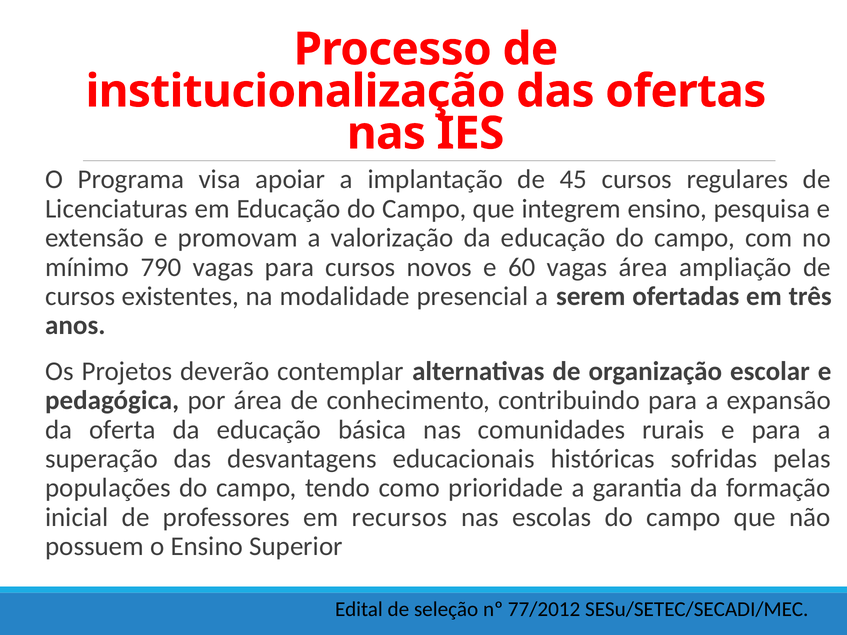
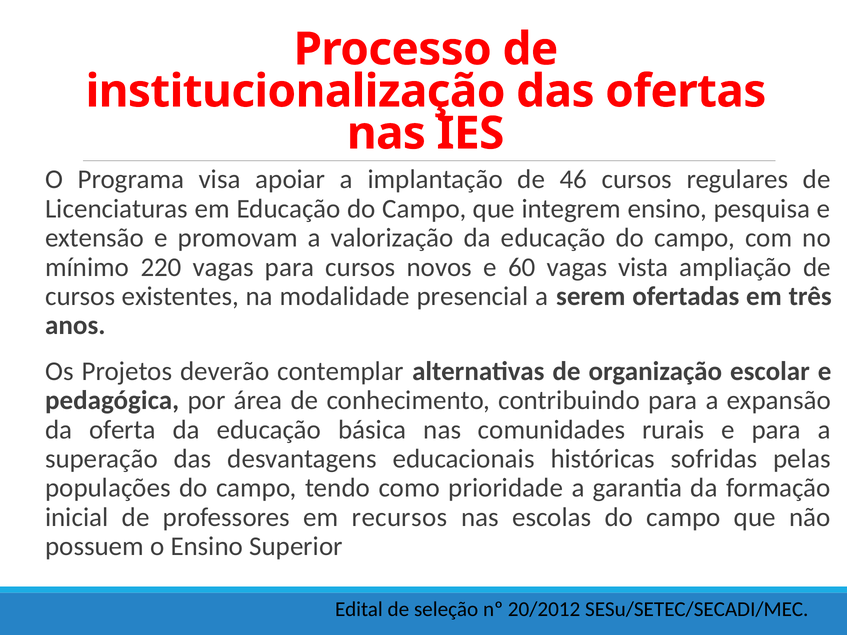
45: 45 -> 46
790: 790 -> 220
vagas área: área -> vista
77/2012: 77/2012 -> 20/2012
